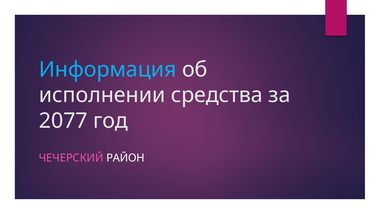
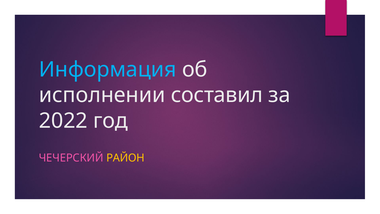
средства: средства -> составил
2077: 2077 -> 2022
РАЙОН colour: white -> yellow
